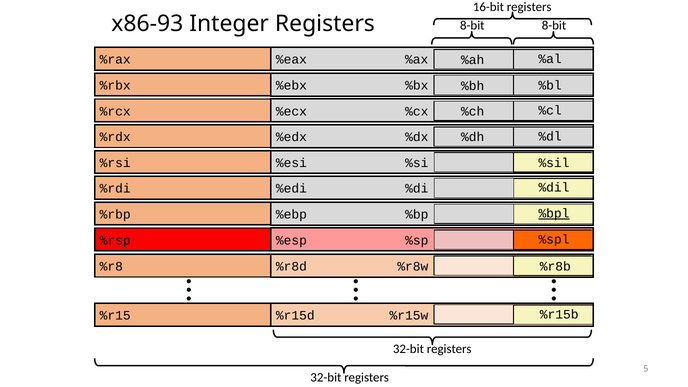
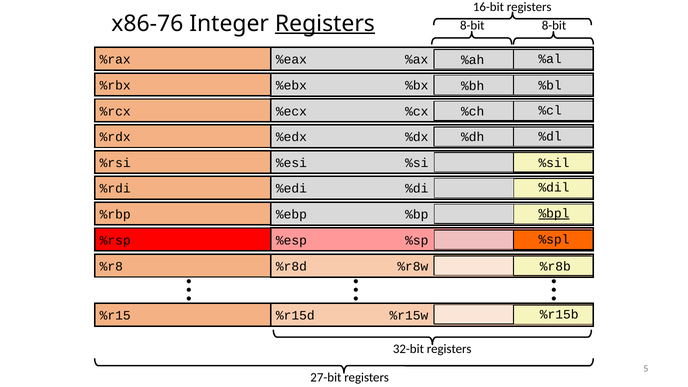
x86-93: x86-93 -> x86-76
Registers at (325, 23) underline: none -> present
32-bit at (326, 377): 32-bit -> 27-bit
